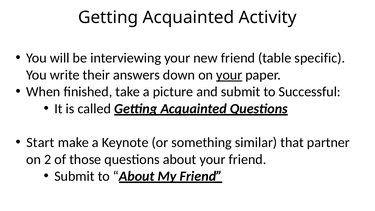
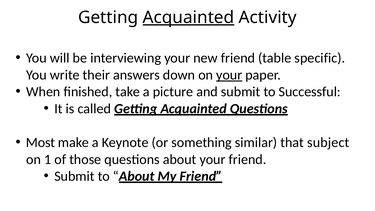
Acquainted at (188, 17) underline: none -> present
Start: Start -> Most
partner: partner -> subject
2: 2 -> 1
